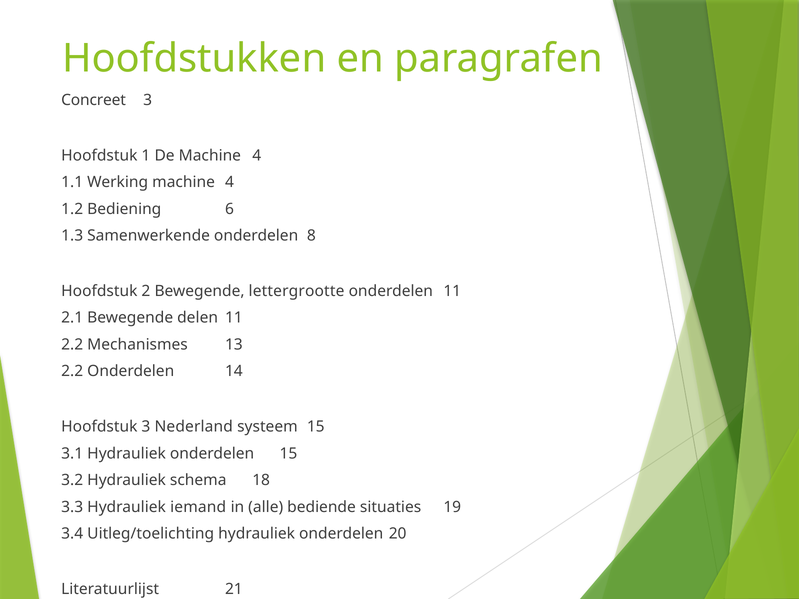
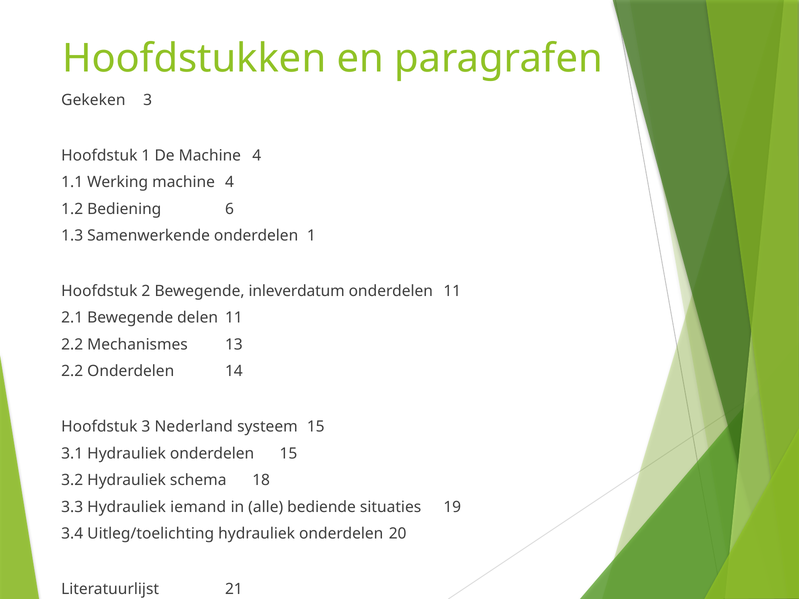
Concreet: Concreet -> Gekeken
onderdelen 8: 8 -> 1
lettergrootte: lettergrootte -> inleverdatum
